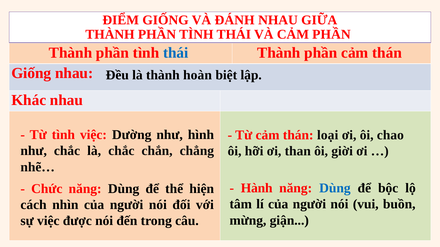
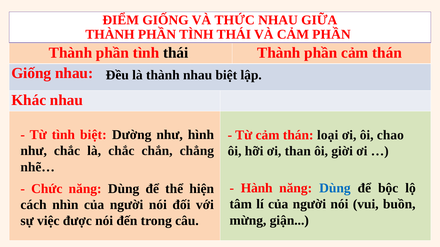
ĐÁNH: ĐÁNH -> THỨC
thái at (176, 53) colour: blue -> black
thành hoàn: hoàn -> nhau
tình việc: việc -> biệt
